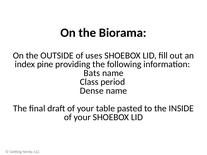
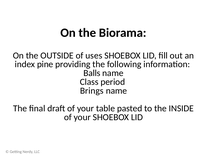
Bats: Bats -> Balls
Dense: Dense -> Brings
